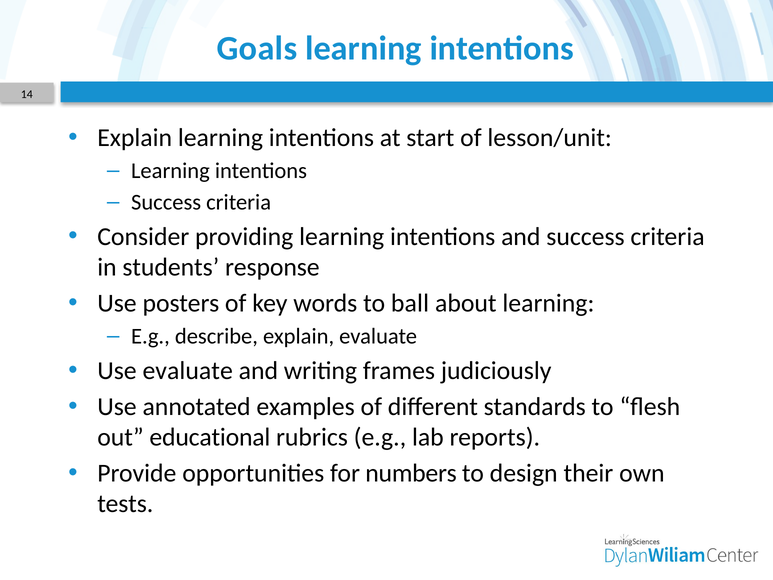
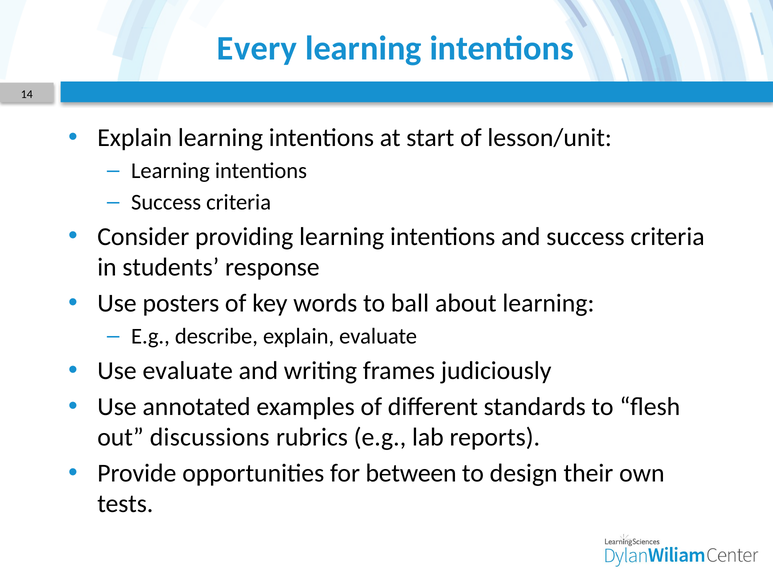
Goals: Goals -> Every
educational: educational -> discussions
numbers: numbers -> between
